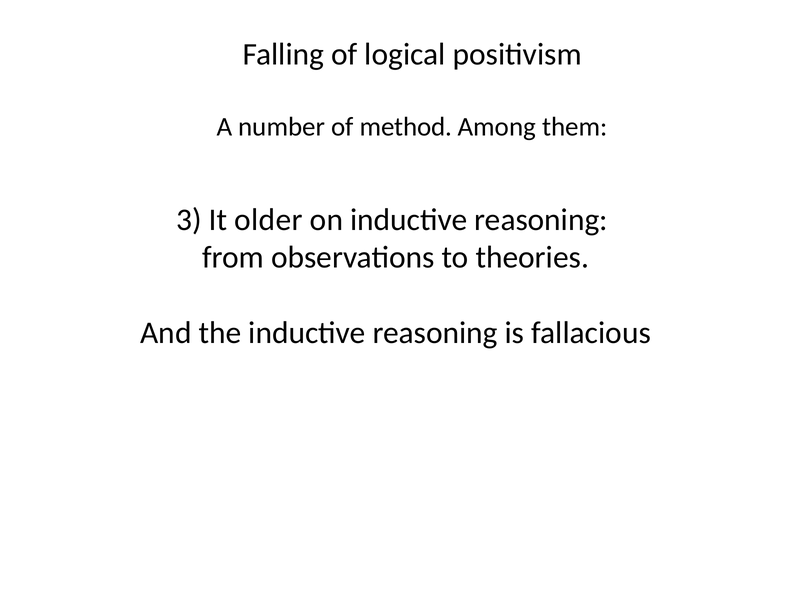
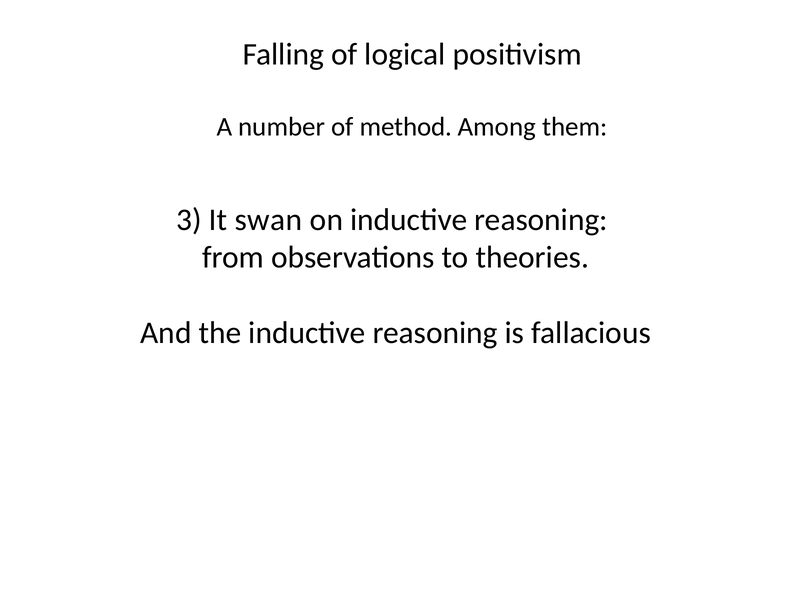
older: older -> swan
